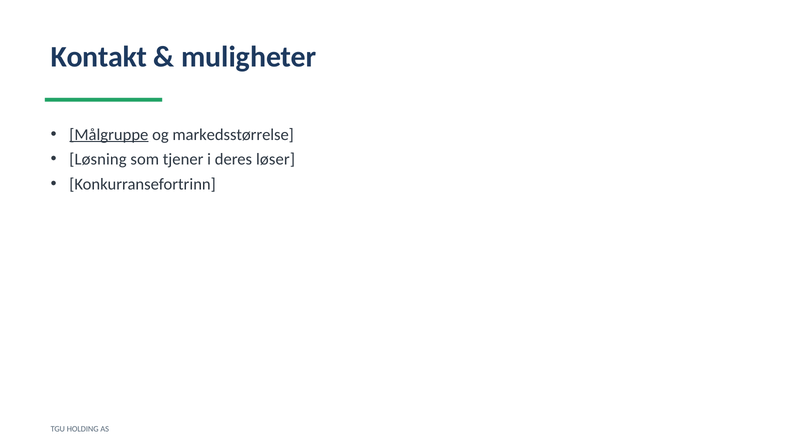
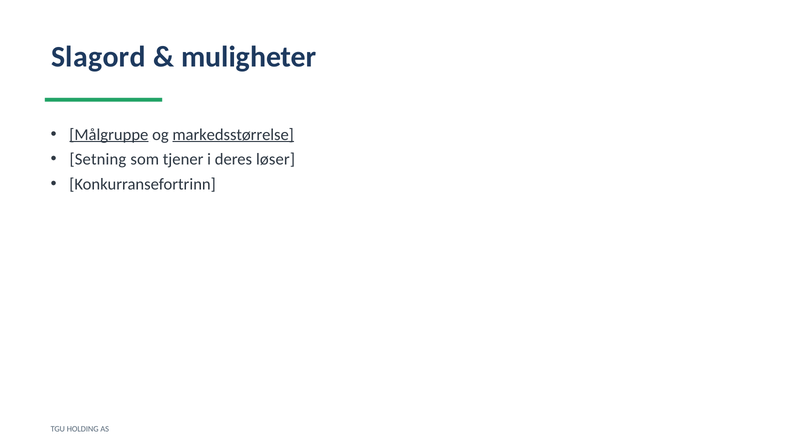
Kontakt: Kontakt -> Slagord
markedsstørrelse underline: none -> present
Løsning: Løsning -> Setning
